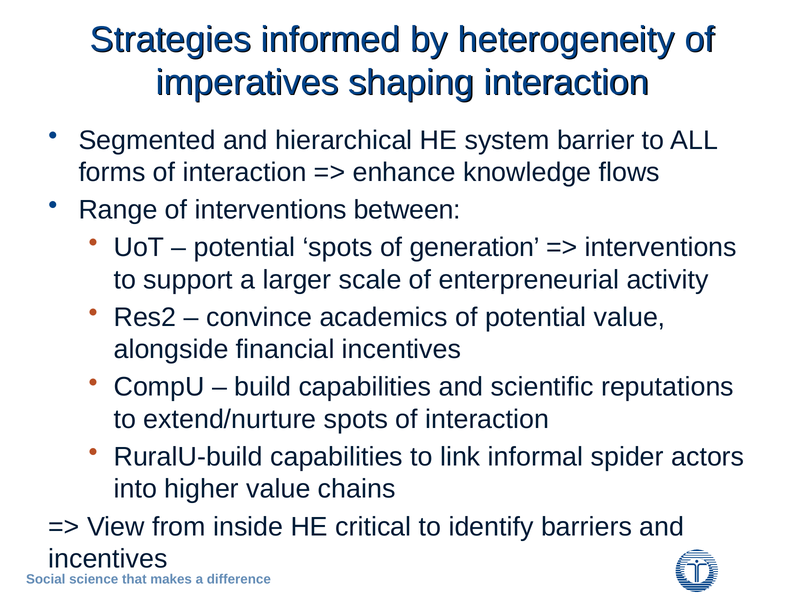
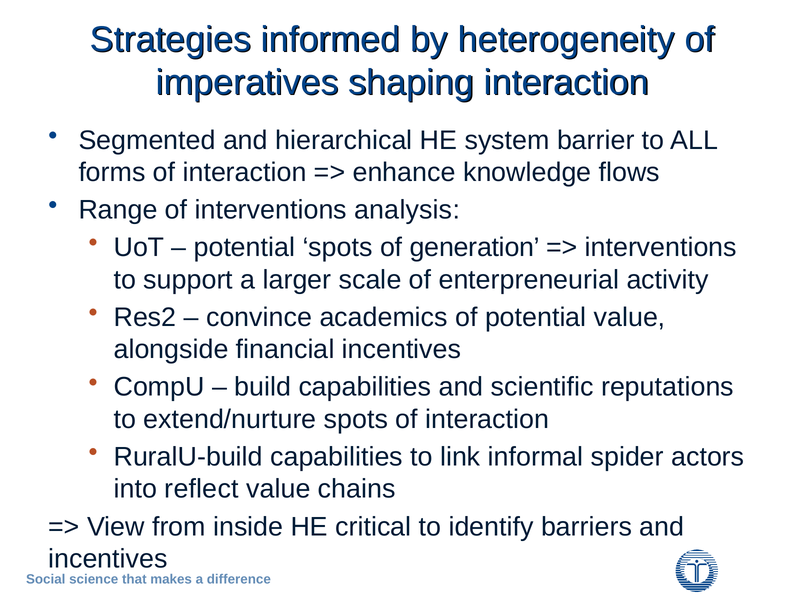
between: between -> analysis
higher: higher -> reflect
